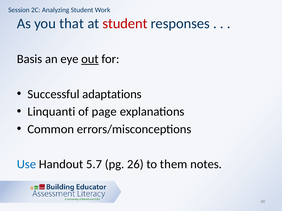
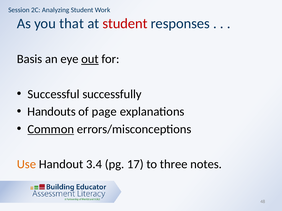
adaptations: adaptations -> successfully
Linquanti: Linquanti -> Handouts
Common underline: none -> present
Use colour: blue -> orange
5.7: 5.7 -> 3.4
26: 26 -> 17
them: them -> three
